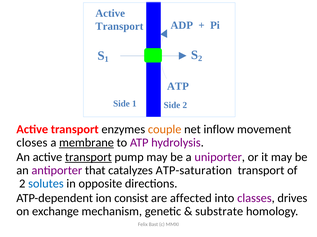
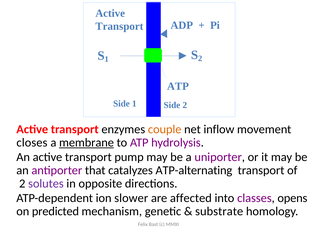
transport at (88, 158) underline: present -> none
ATP-saturation: ATP-saturation -> ATP-alternating
solutes colour: blue -> purple
consist: consist -> slower
drives: drives -> opens
exchange: exchange -> predicted
